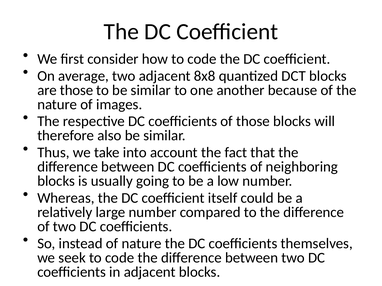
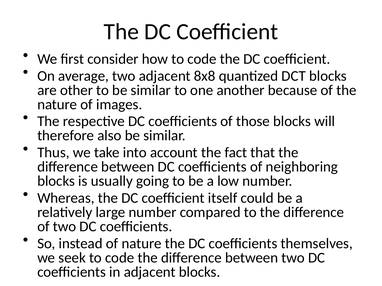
are those: those -> other
